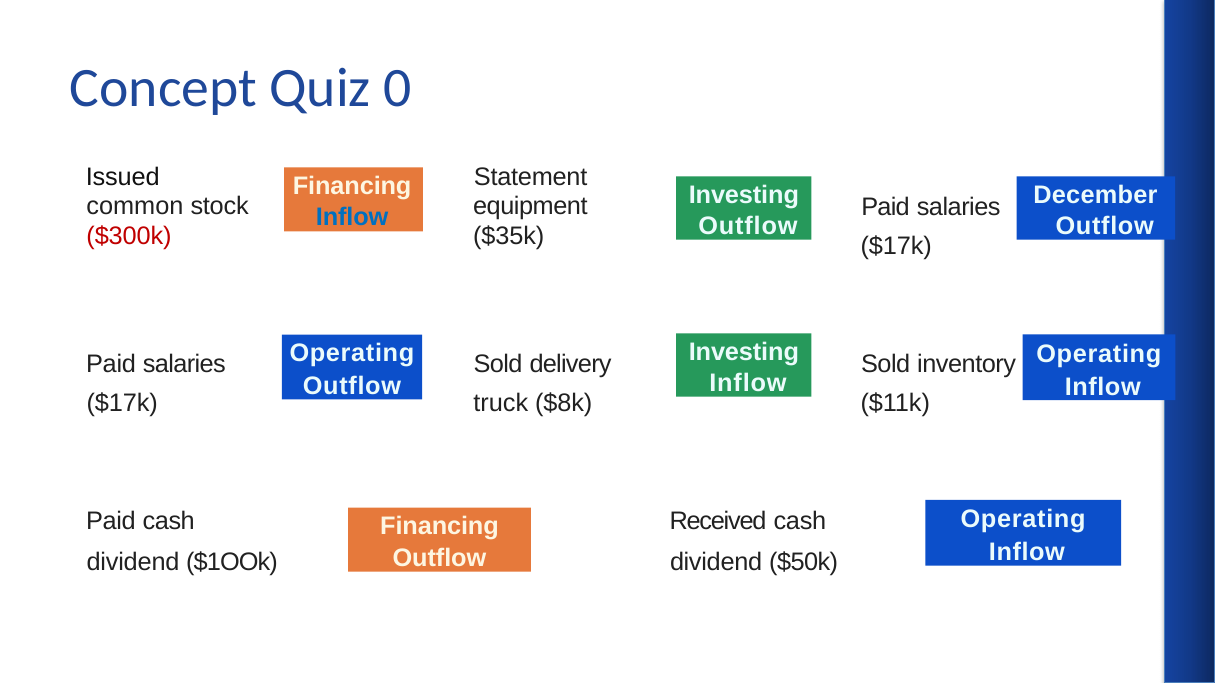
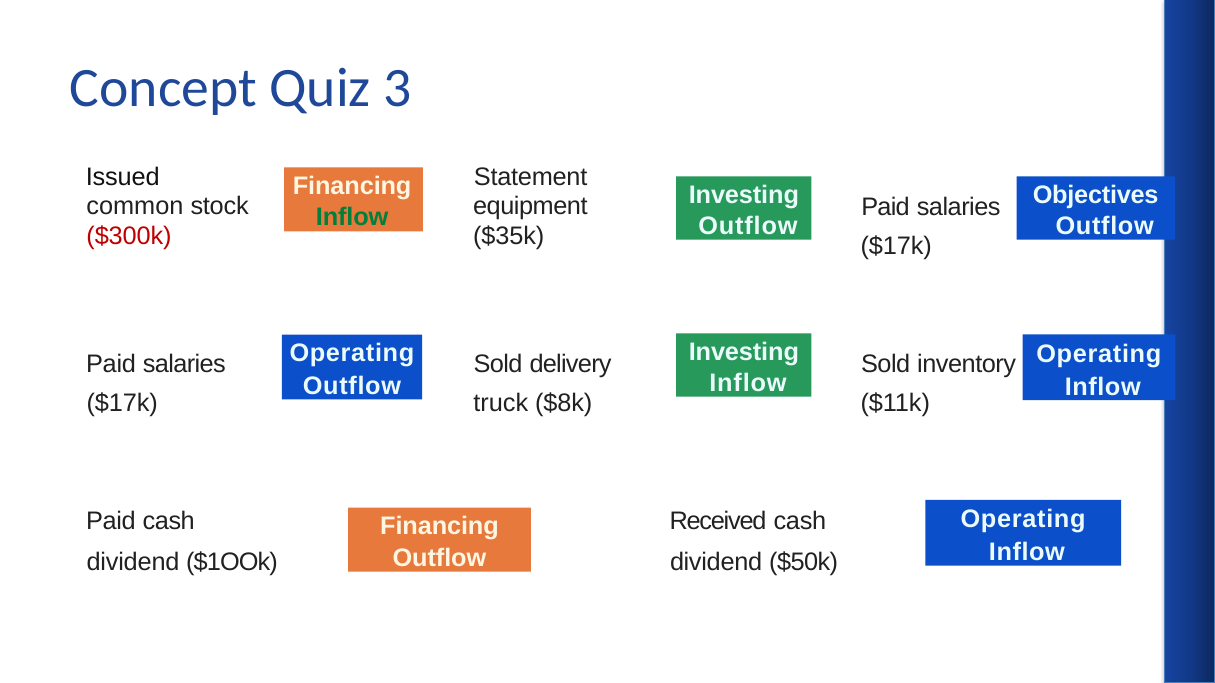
0: 0 -> 3
December: December -> Objectives
Inflow at (352, 218) colour: blue -> green
